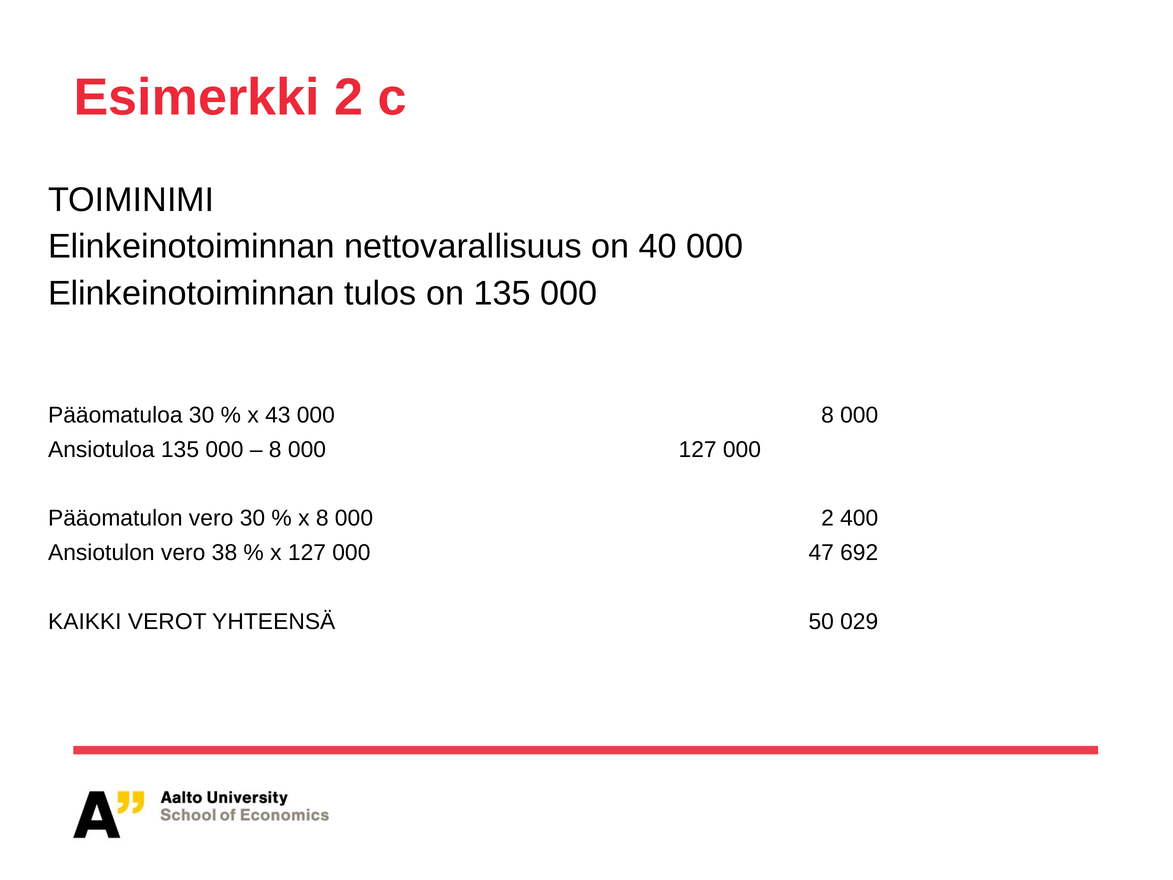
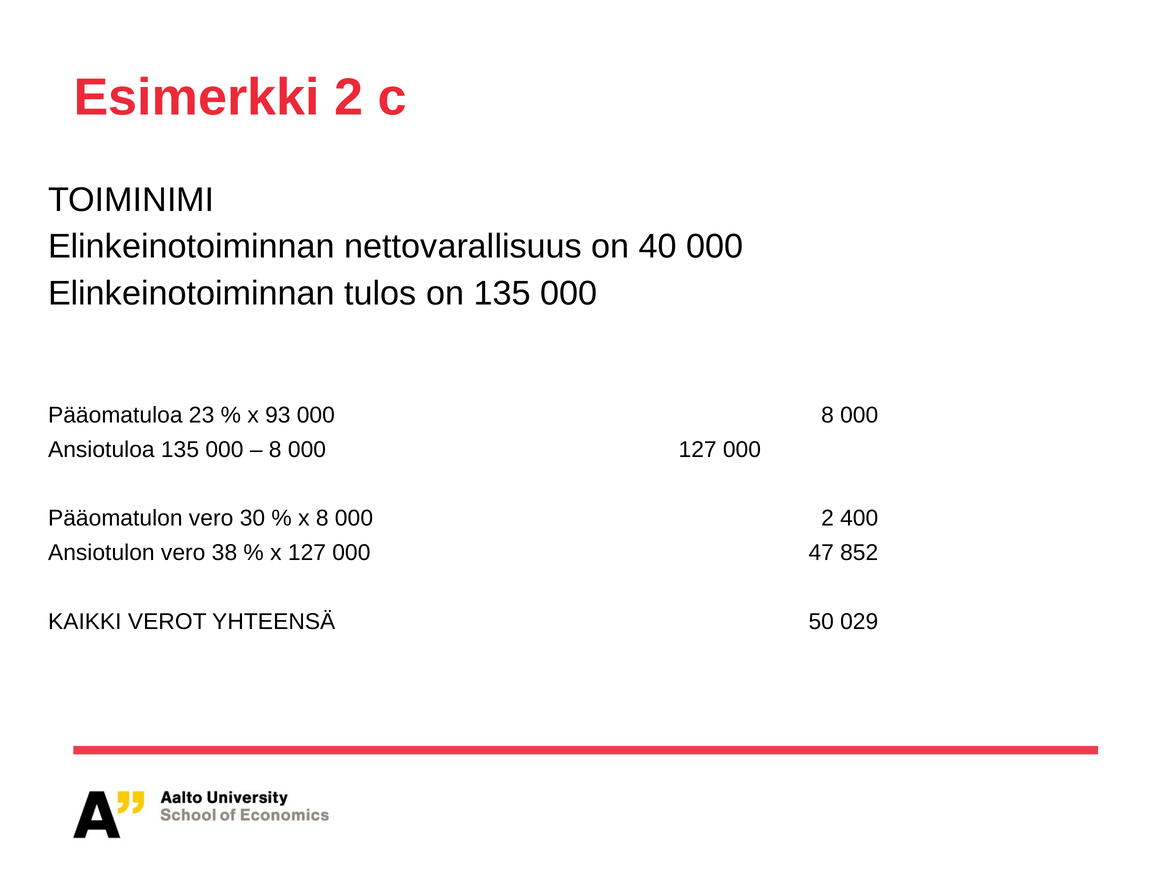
Pääomatuloa 30: 30 -> 23
43: 43 -> 93
692: 692 -> 852
